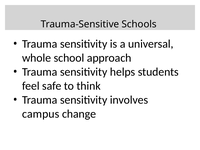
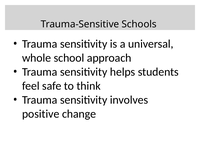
campus: campus -> positive
